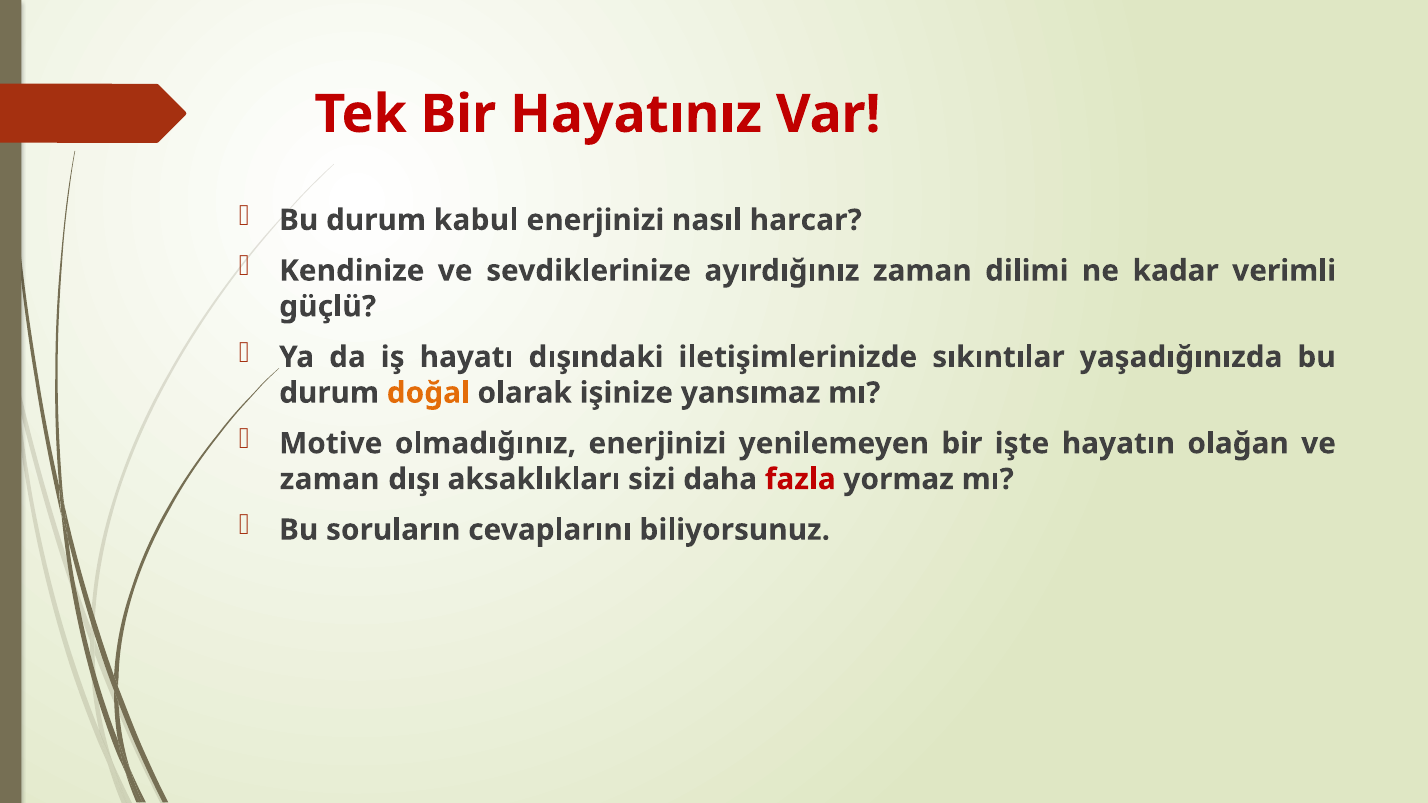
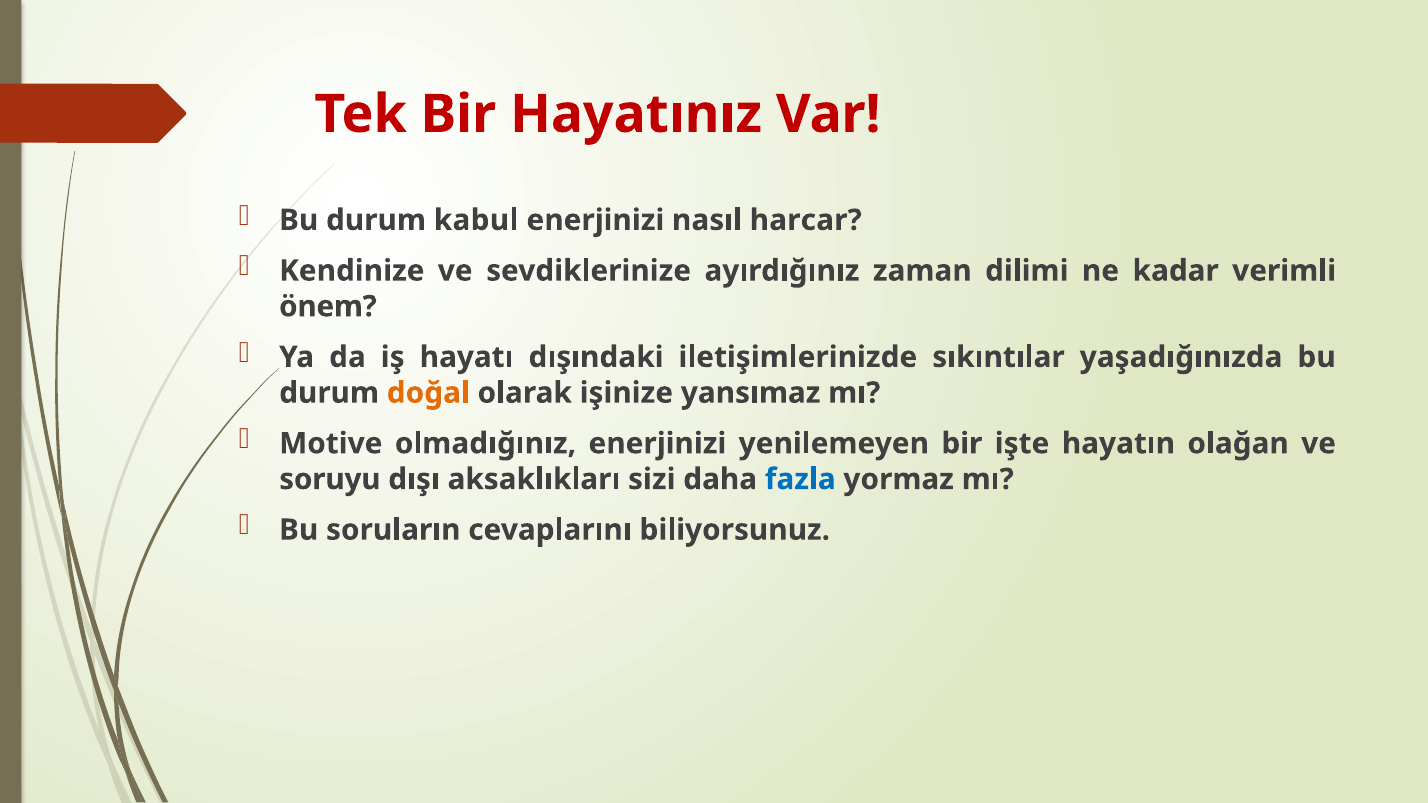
güçlü: güçlü -> önem
zaman at (330, 479): zaman -> soruyu
fazla colour: red -> blue
